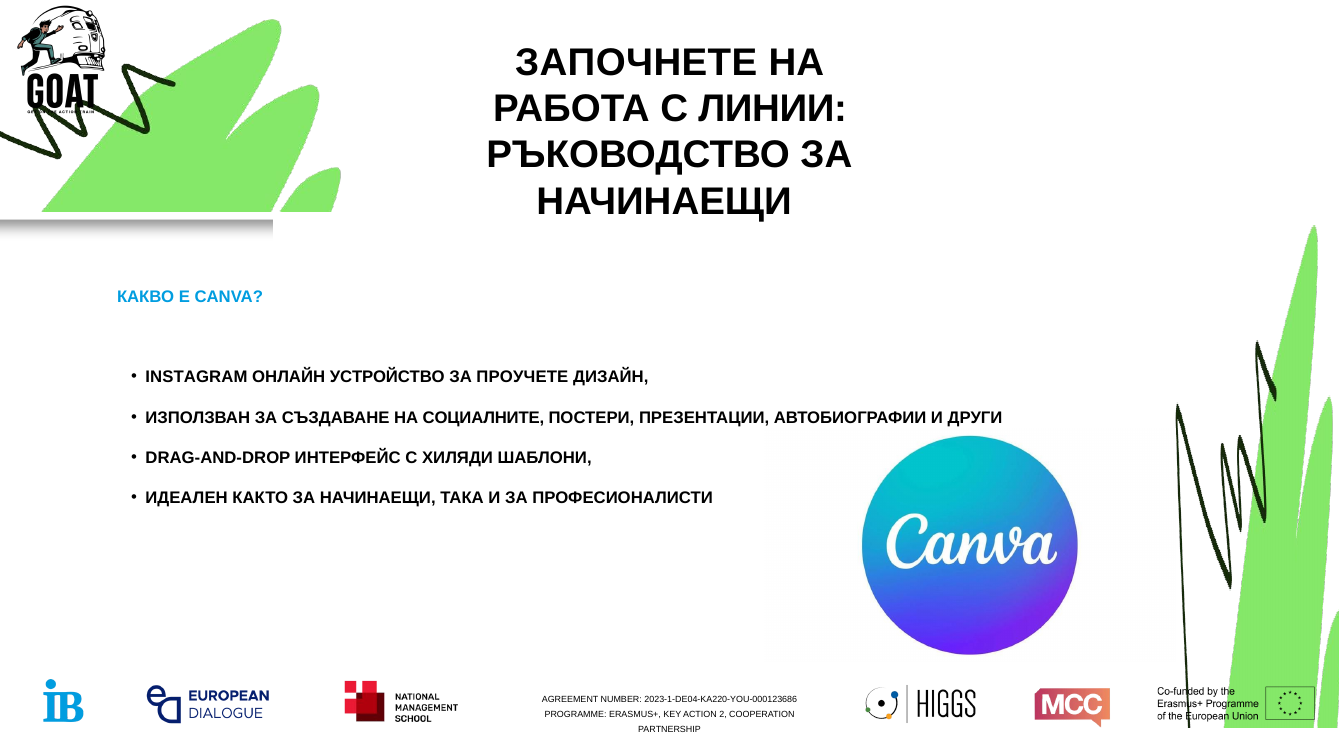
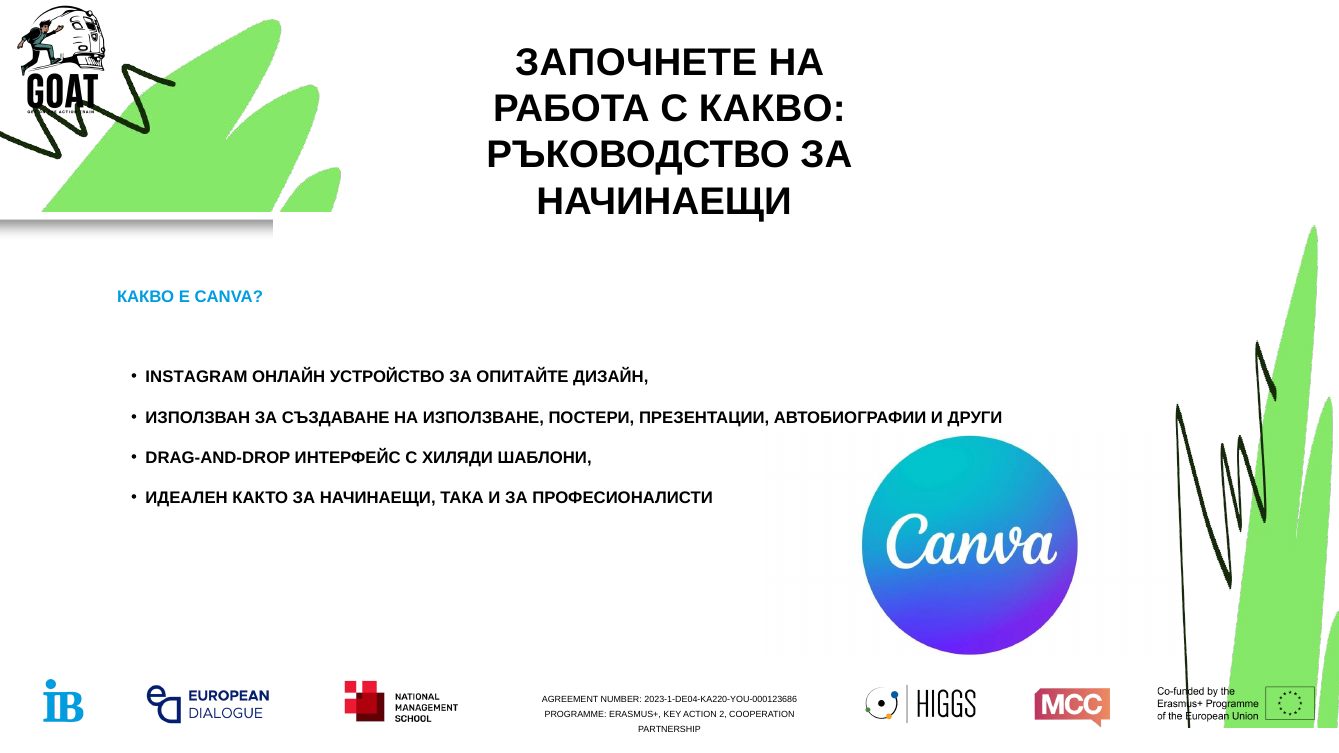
С ЛИНИИ: ЛИНИИ -> КАКВО
ПРОУЧЕТЕ: ПРОУЧЕТЕ -> ОПИТАЙТЕ
СОЦИАЛНИТЕ: СОЦИАЛНИТЕ -> ИЗПОЛЗВАНЕ
